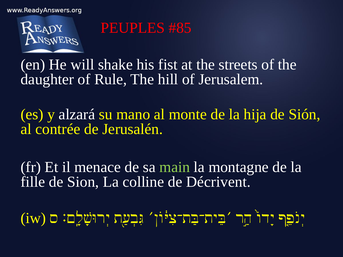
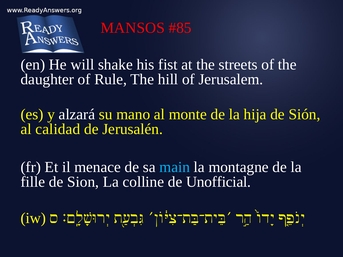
PEUPLES: PEUPLES -> MANSOS
contrée: contrée -> calidad
main colour: light green -> light blue
Décrivent: Décrivent -> Unofficial
